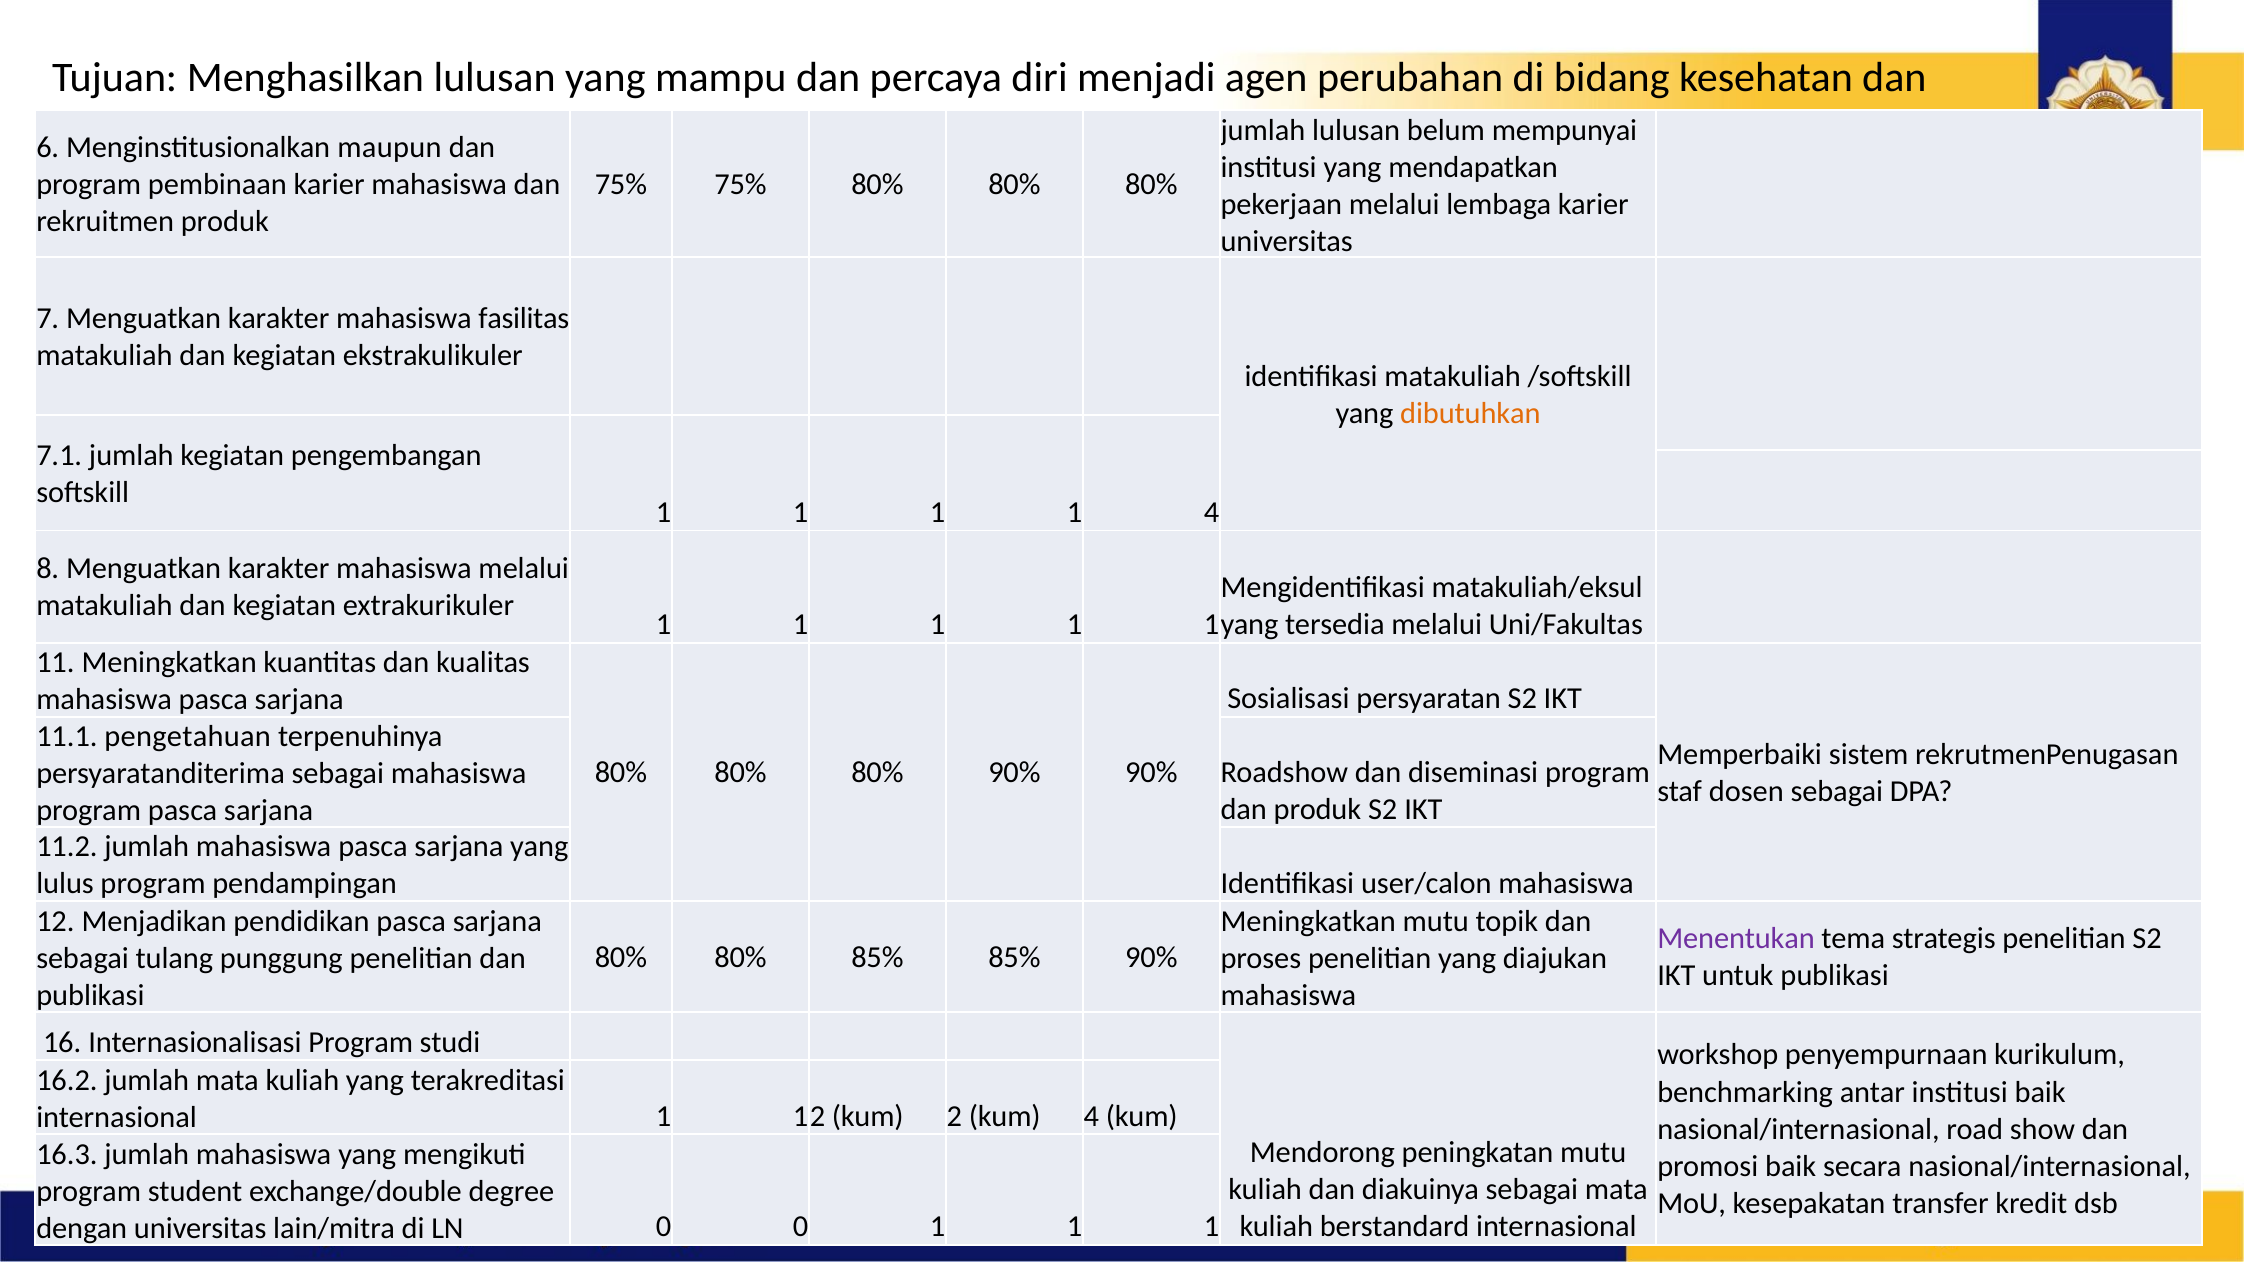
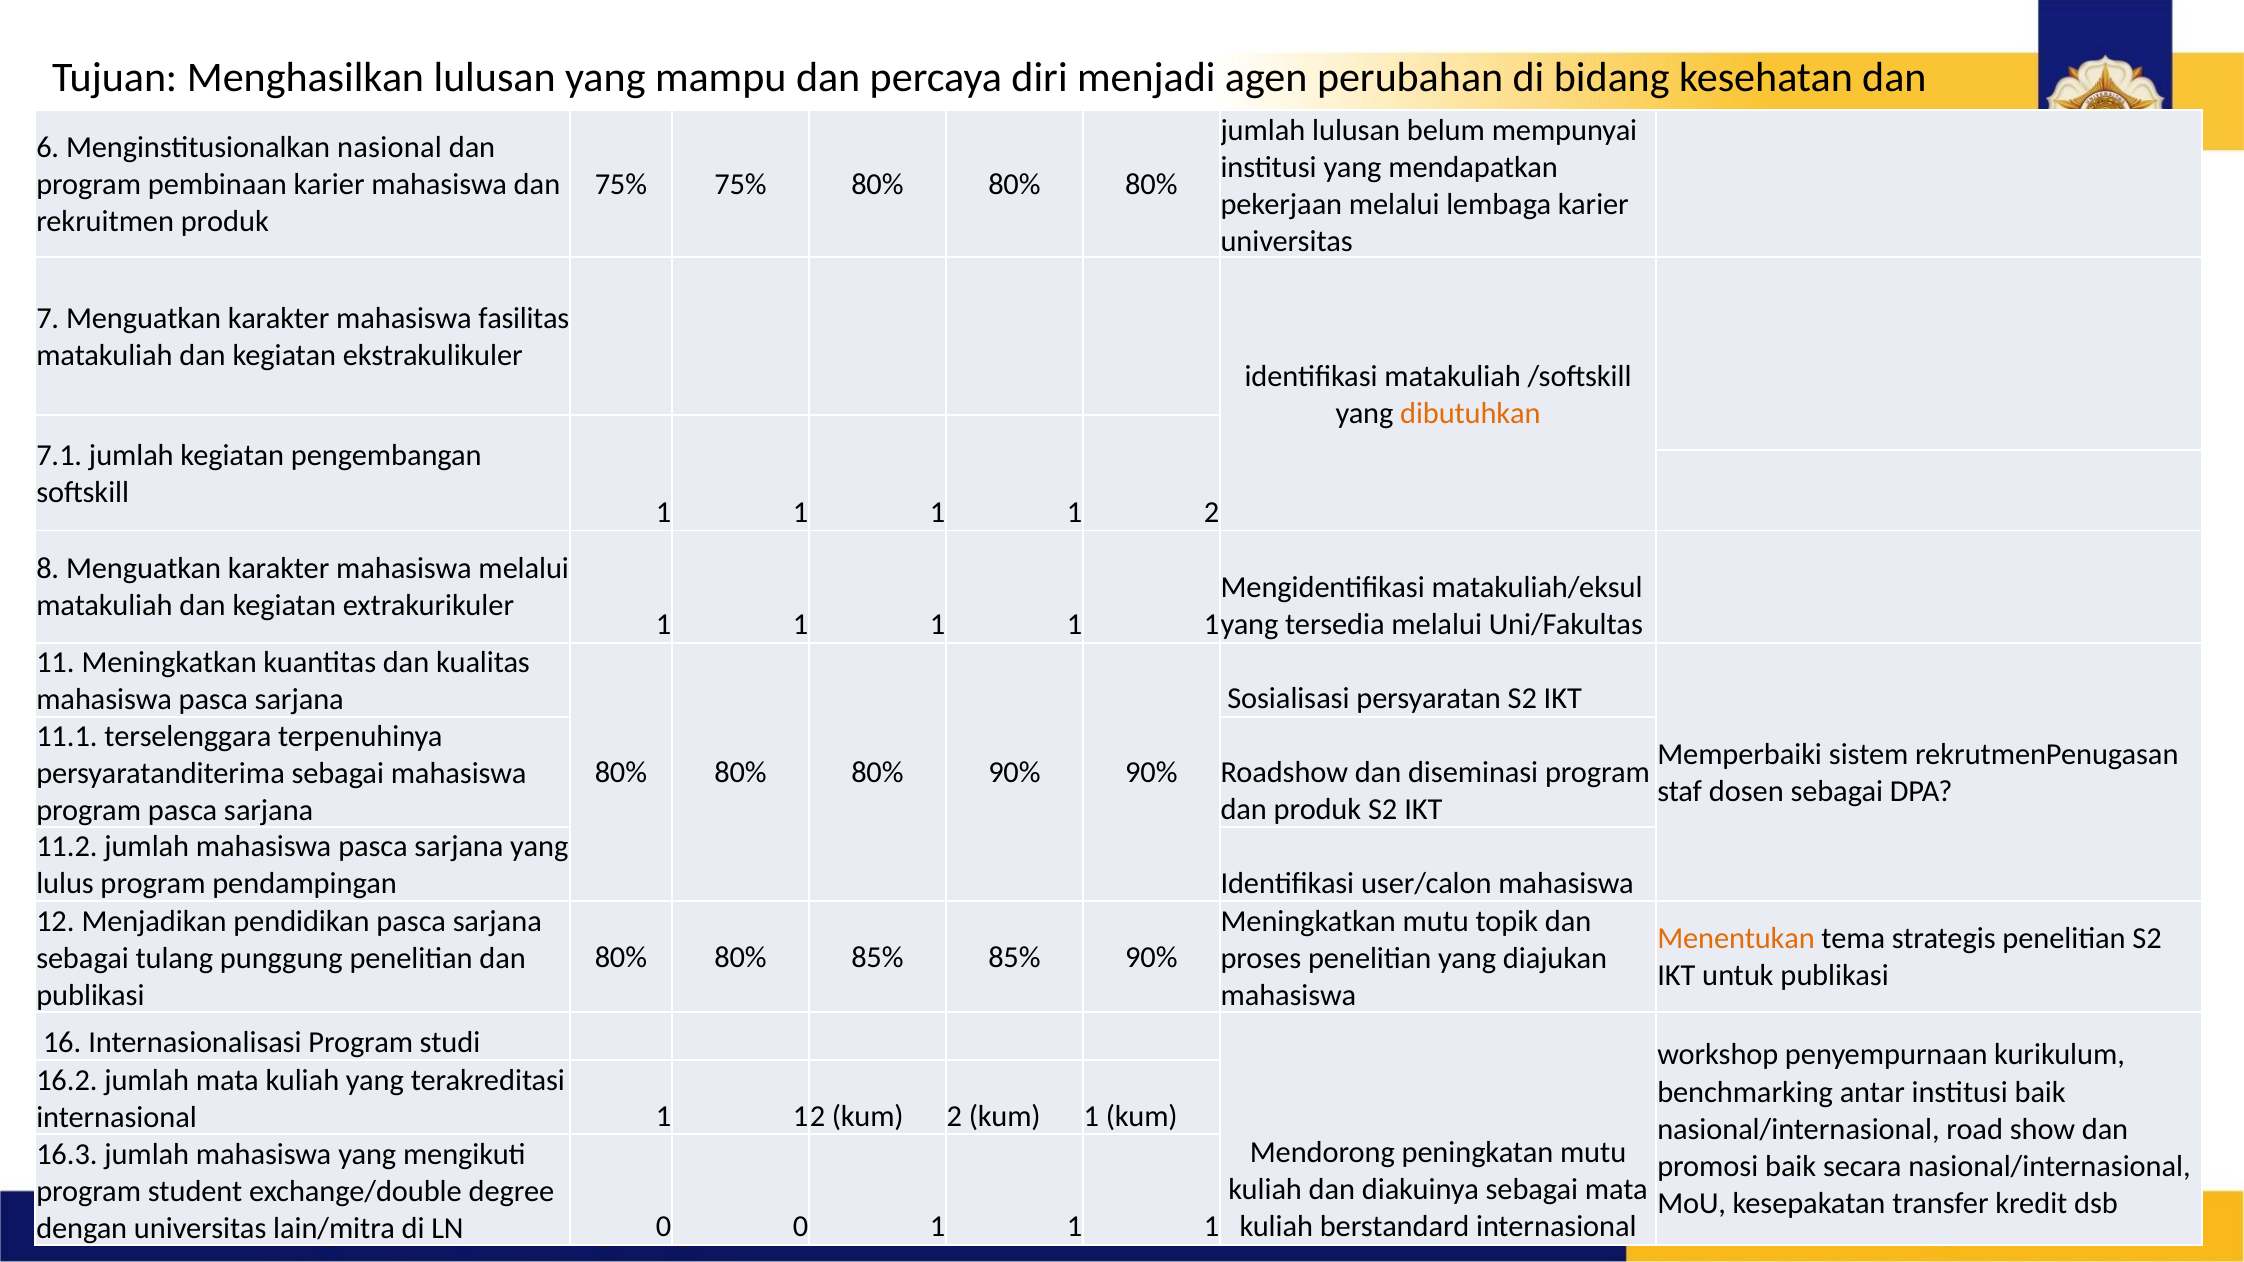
maupun: maupun -> nasional
1 4: 4 -> 2
pengetahuan: pengetahuan -> terselenggara
Menentukan colour: purple -> orange
kum 4: 4 -> 1
